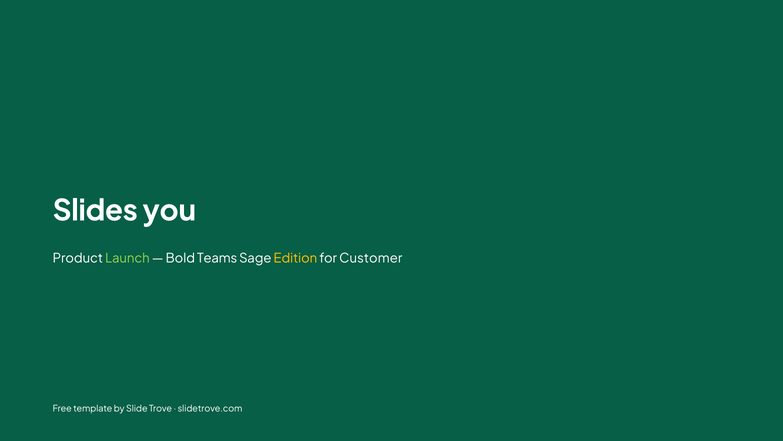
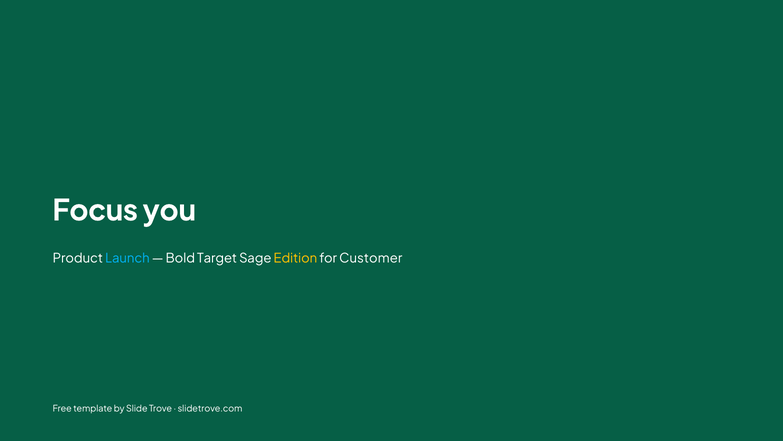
Slides: Slides -> Focus
Launch colour: light green -> light blue
Teams: Teams -> Target
